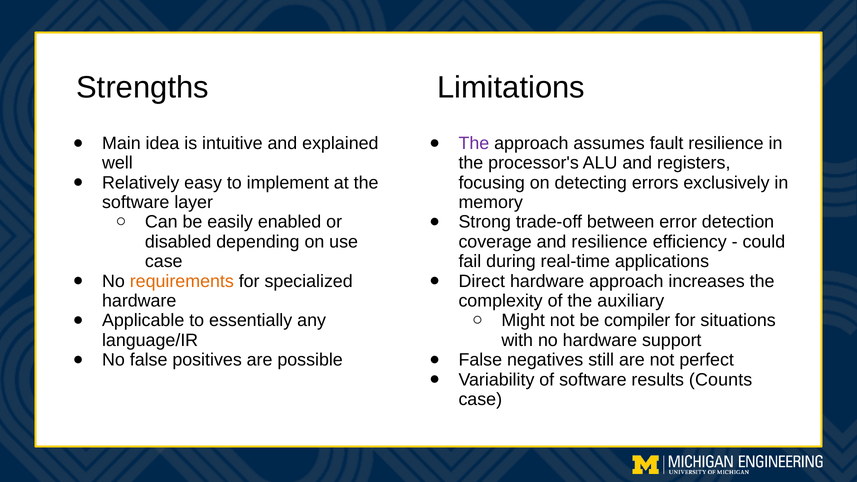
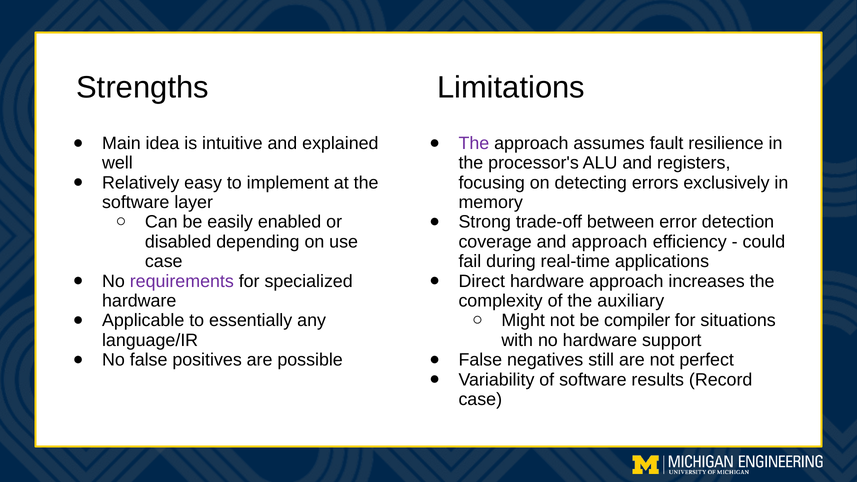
and resilience: resilience -> approach
requirements colour: orange -> purple
Counts: Counts -> Record
